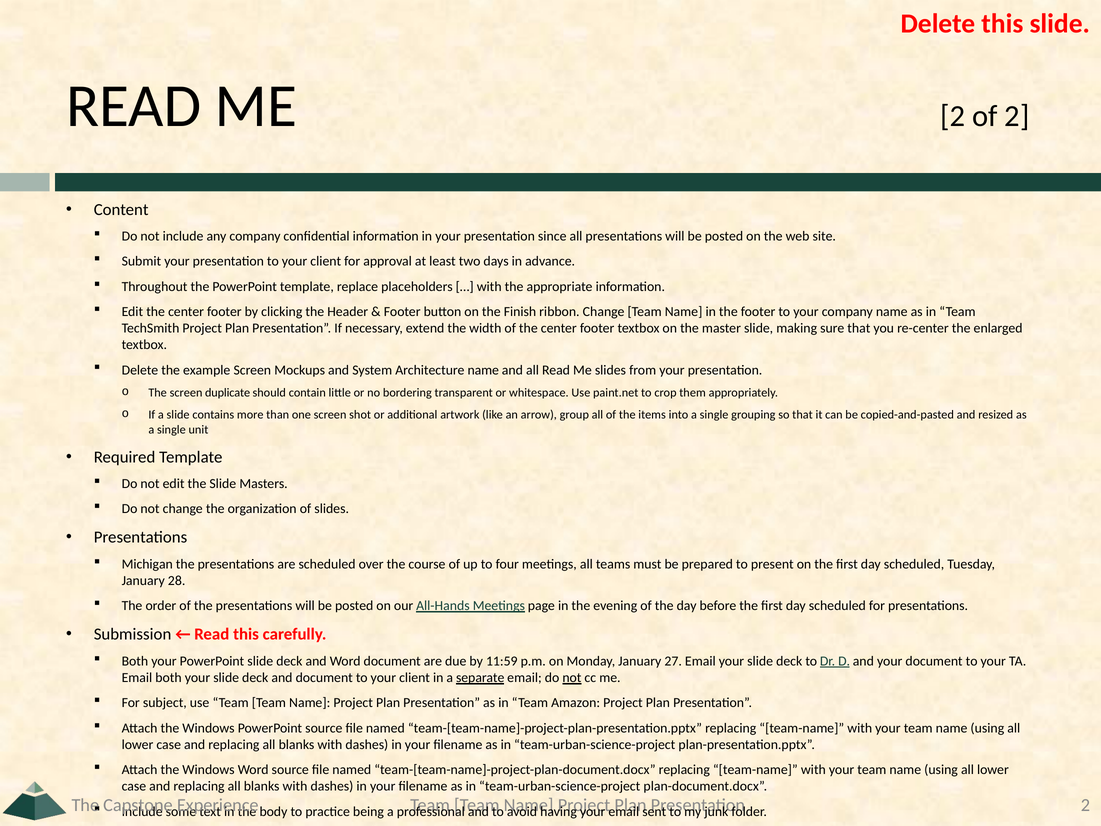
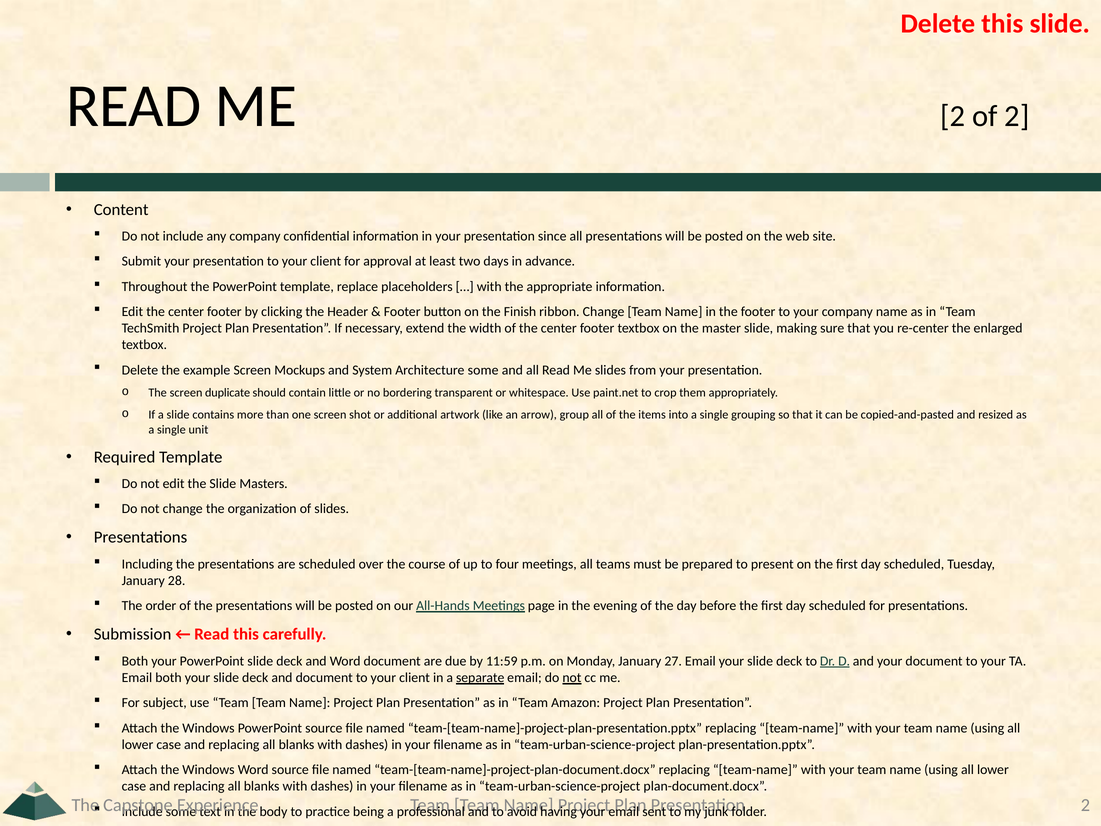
Architecture name: name -> some
Michigan: Michigan -> Including
